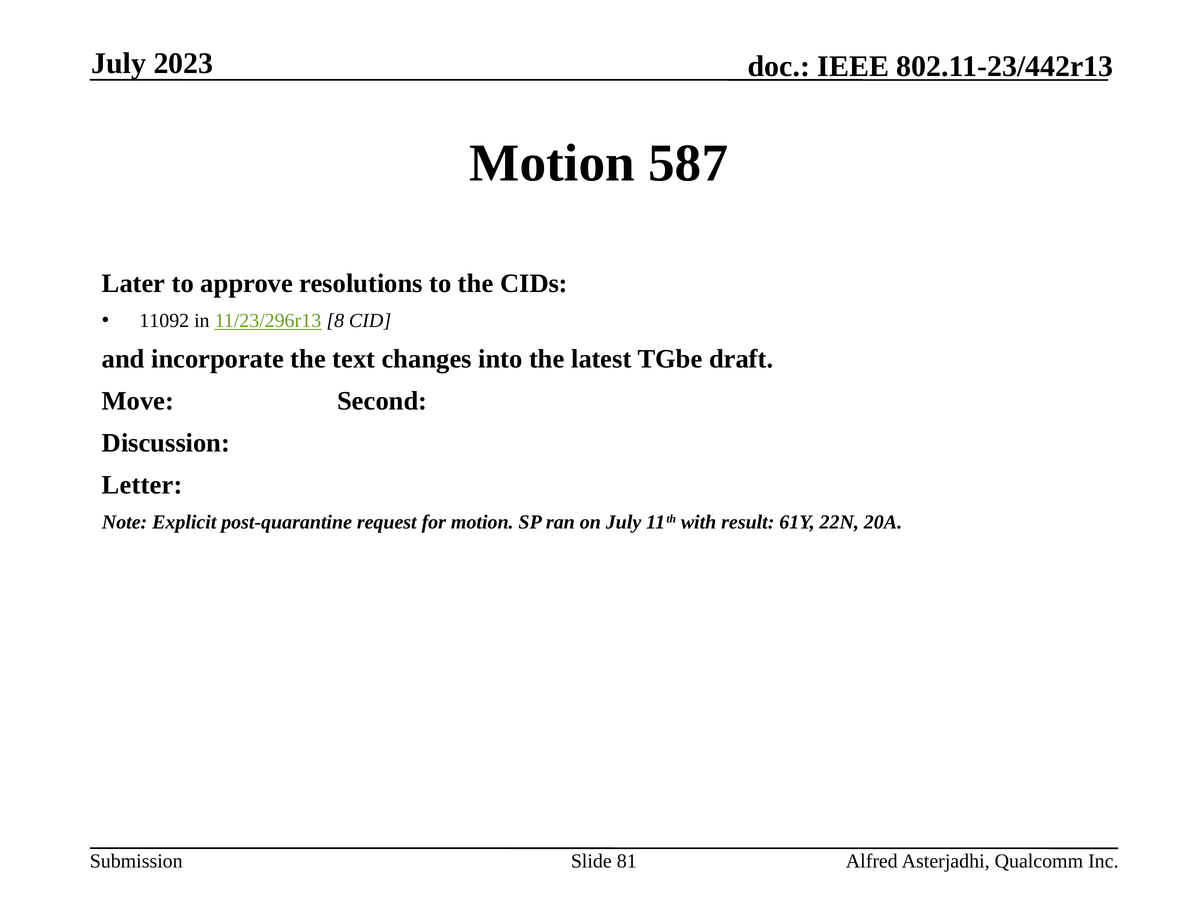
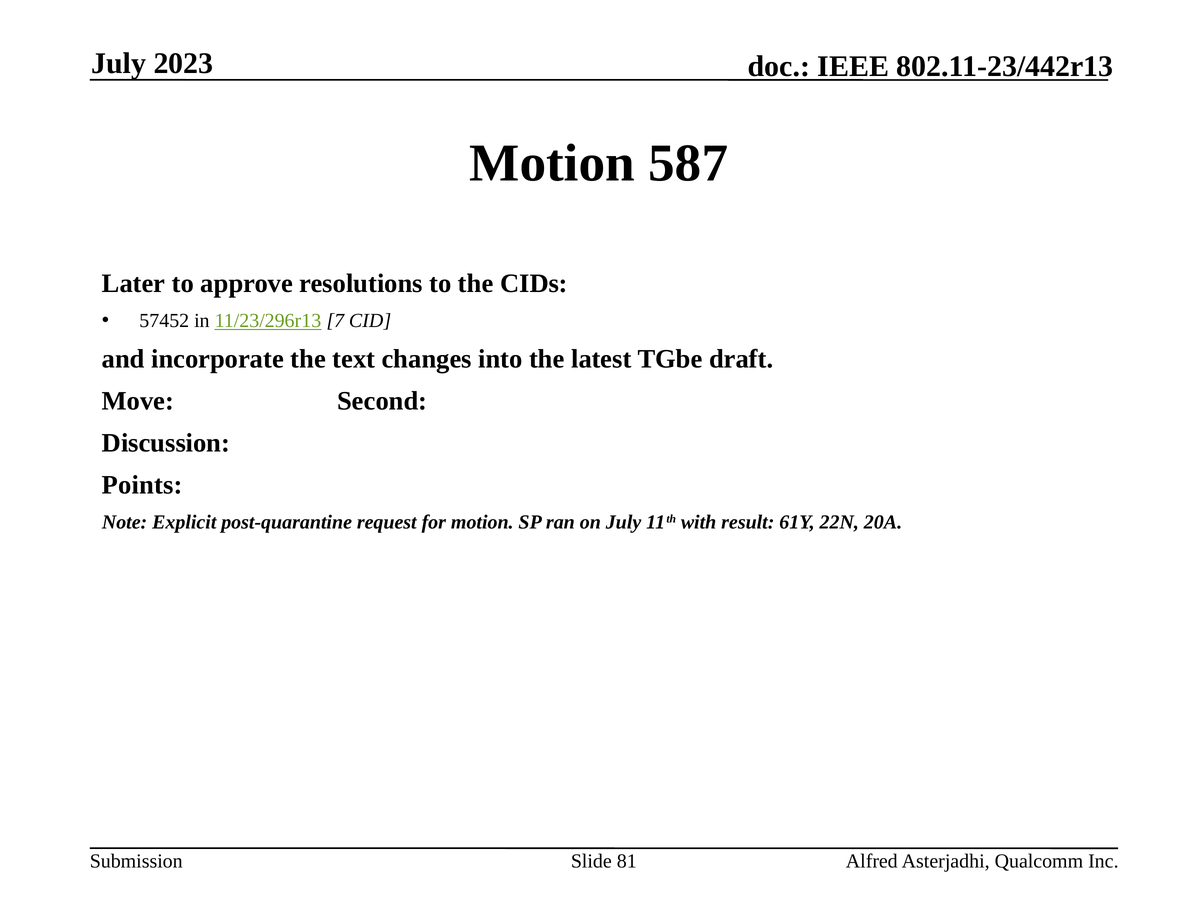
11092: 11092 -> 57452
8: 8 -> 7
Letter: Letter -> Points
